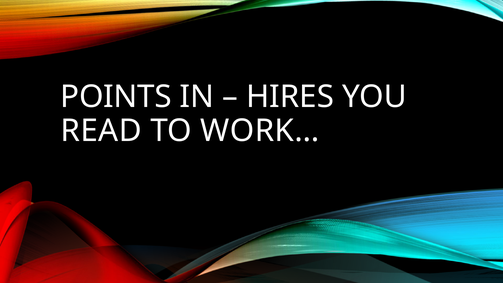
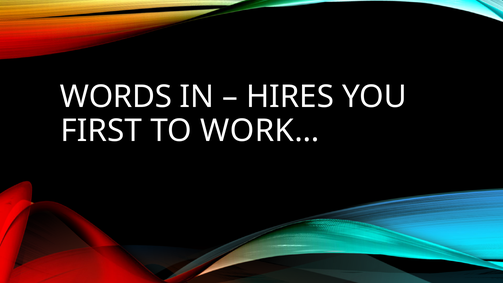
POINTS: POINTS -> WORDS
READ: READ -> FIRST
